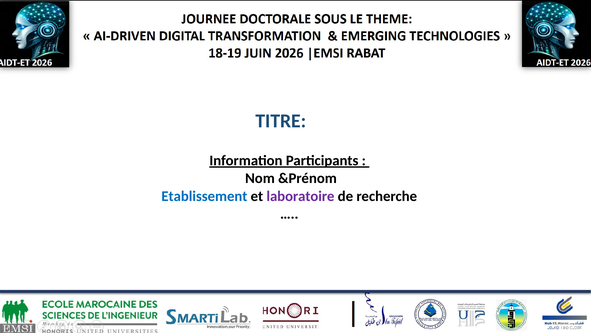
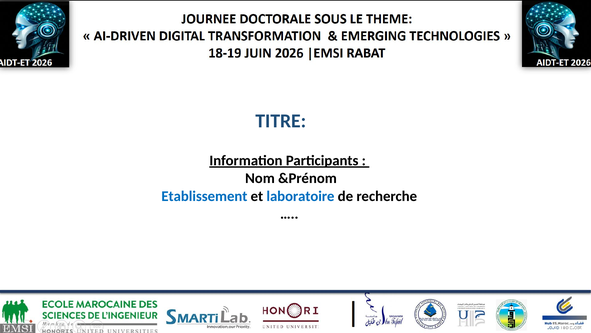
laboratoire colour: purple -> blue
